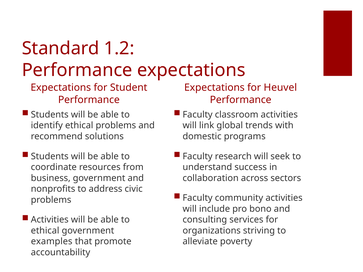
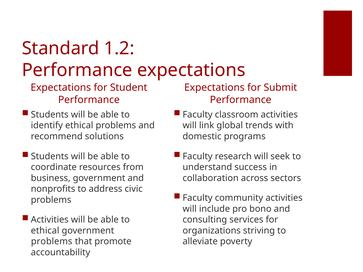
Heuvel: Heuvel -> Submit
examples at (52, 242): examples -> problems
